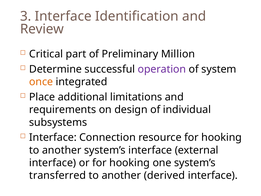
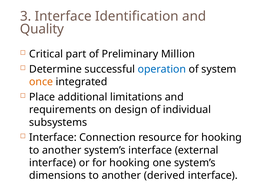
Review: Review -> Quality
operation colour: purple -> blue
transferred: transferred -> dimensions
